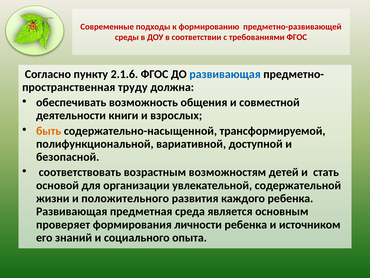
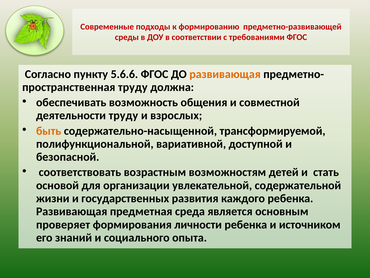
2.1.6: 2.1.6 -> 5.6.6
развивающая at (225, 74) colour: blue -> orange
деятельности книги: книги -> труду
положительного: положительного -> государственных
